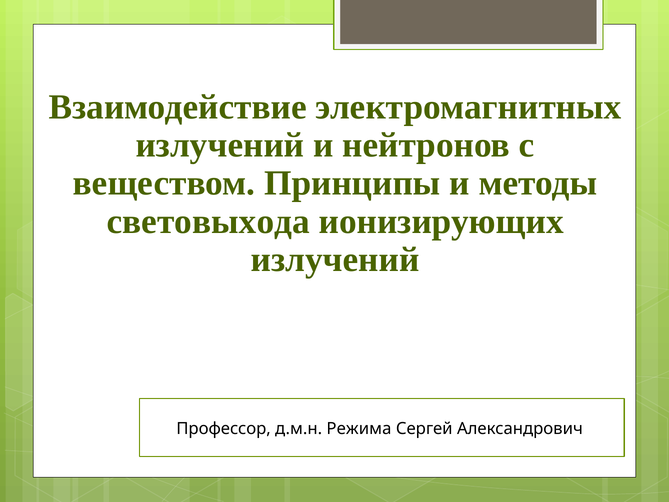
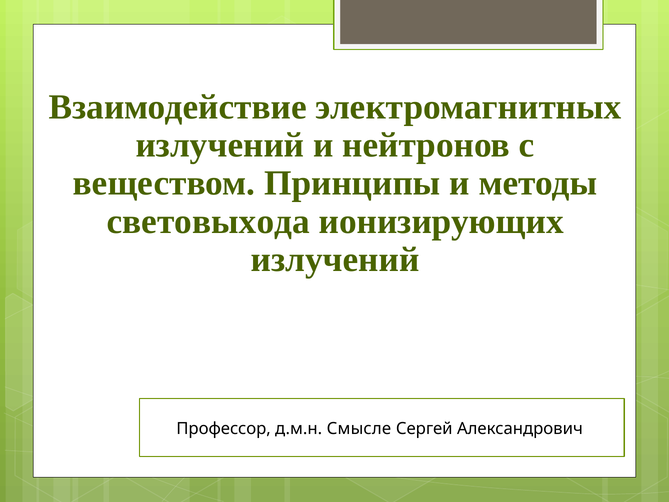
Режима: Режима -> Смысле
